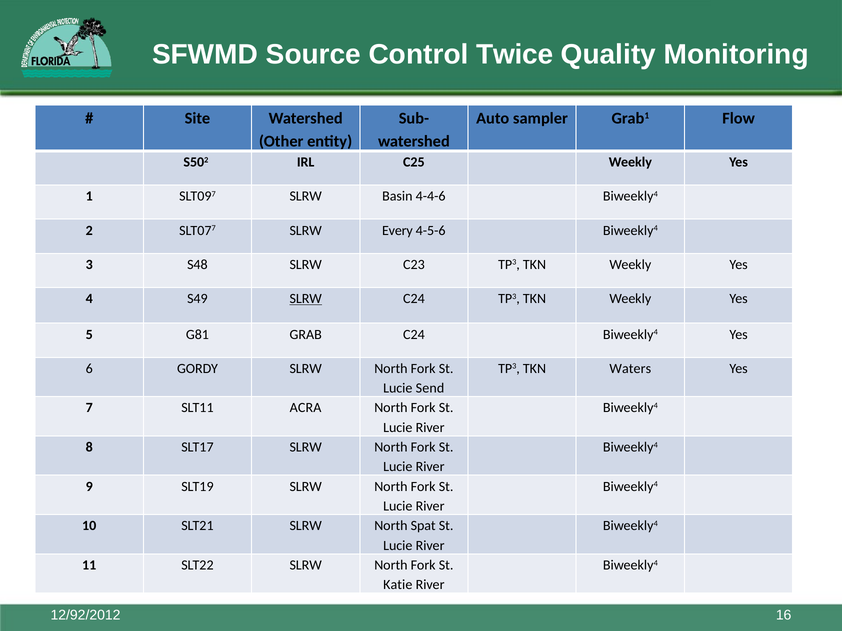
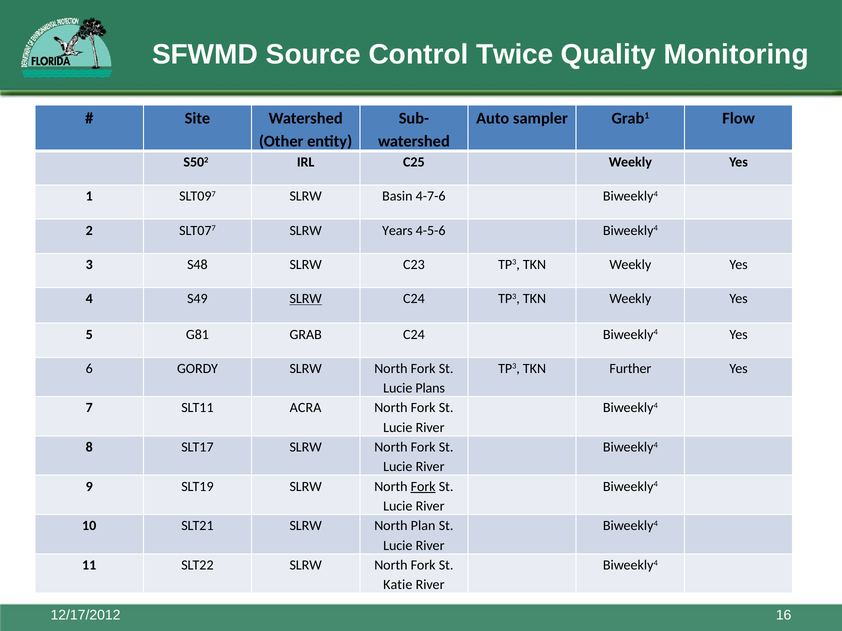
4-4-6: 4-4-6 -> 4-7-6
Every: Every -> Years
Waters: Waters -> Further
Send: Send -> Plans
Fork at (423, 487) underline: none -> present
Spat: Spat -> Plan
12/92/2012: 12/92/2012 -> 12/17/2012
